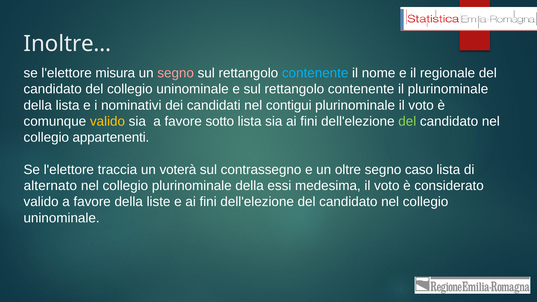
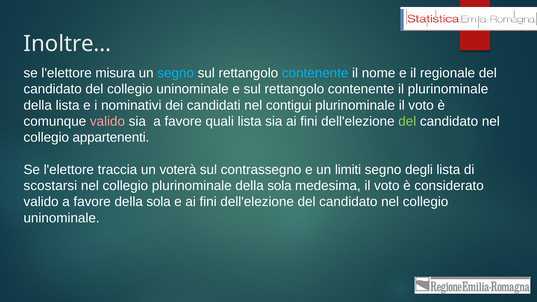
segno at (176, 73) colour: pink -> light blue
valido at (107, 121) colour: yellow -> pink
sotto: sotto -> quali
oltre: oltre -> limiti
caso: caso -> degli
alternato: alternato -> scostarsi
plurinominale della essi: essi -> sola
favore della liste: liste -> sola
